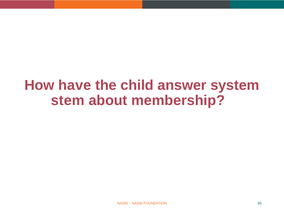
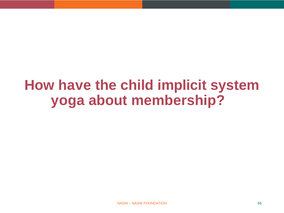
answer: answer -> implicit
stem: stem -> yoga
